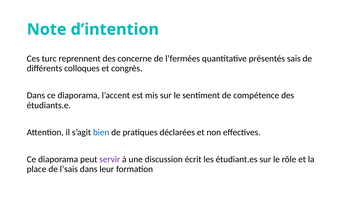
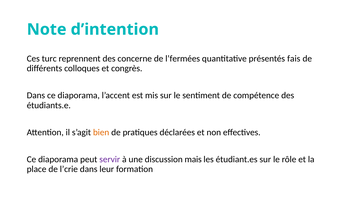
sais: sais -> fais
bien colour: blue -> orange
écrit: écrit -> mais
l’sais: l’sais -> l’crie
